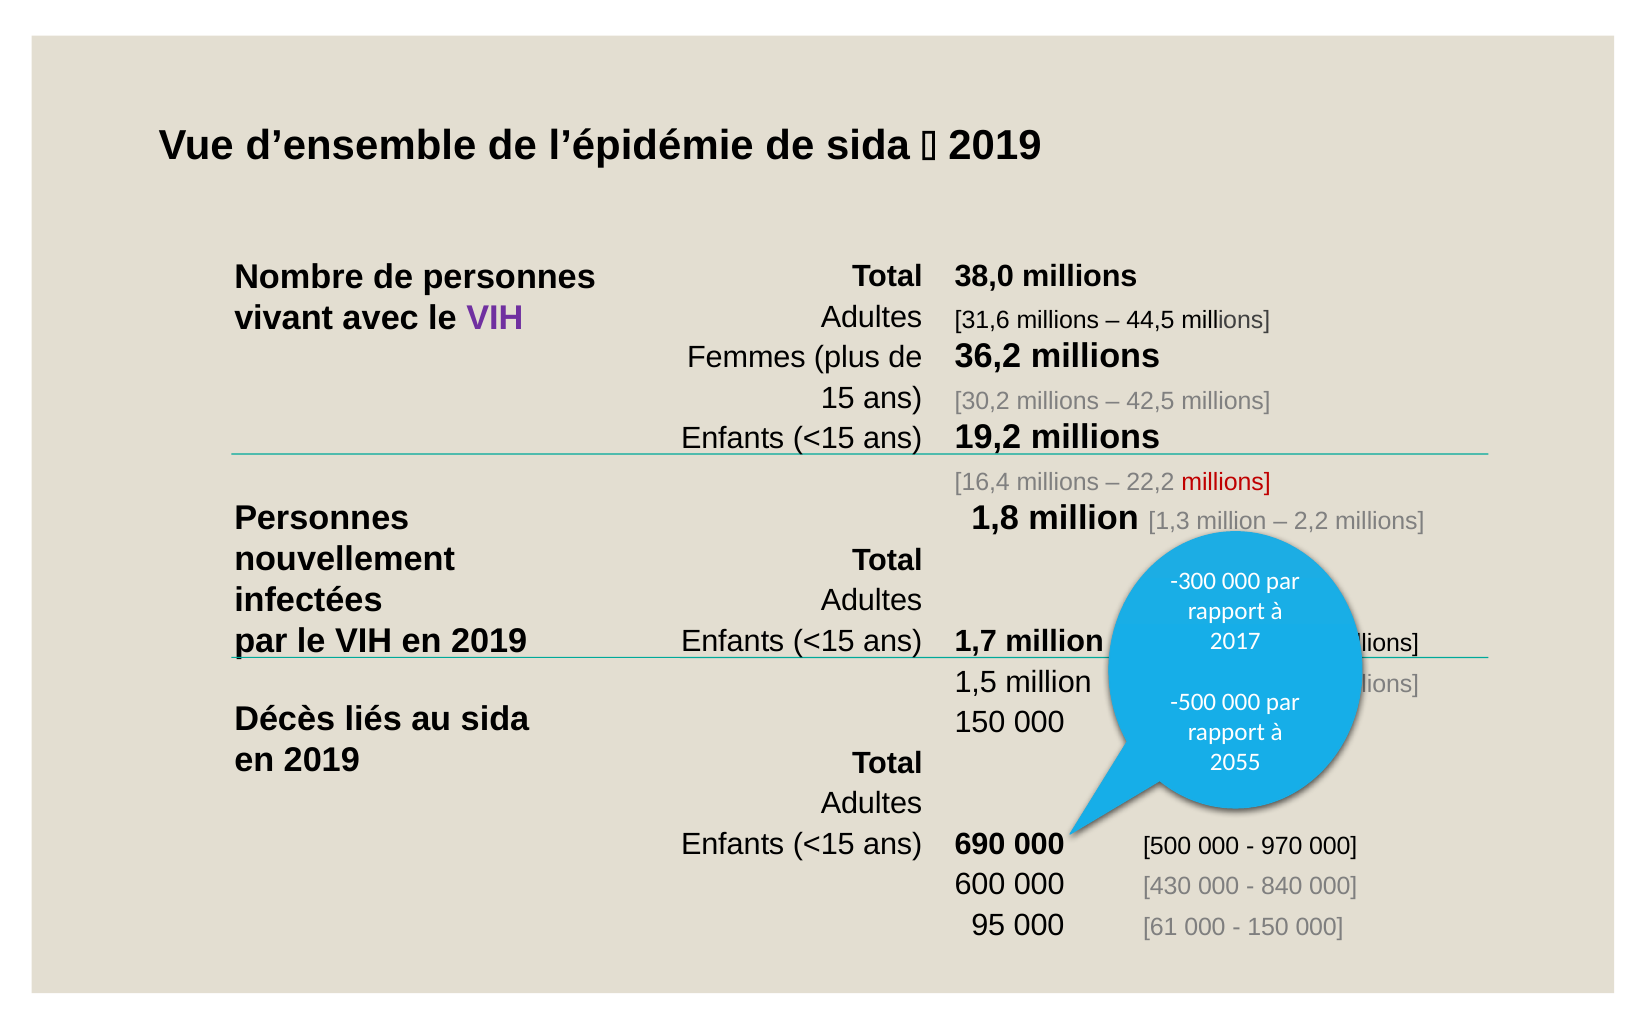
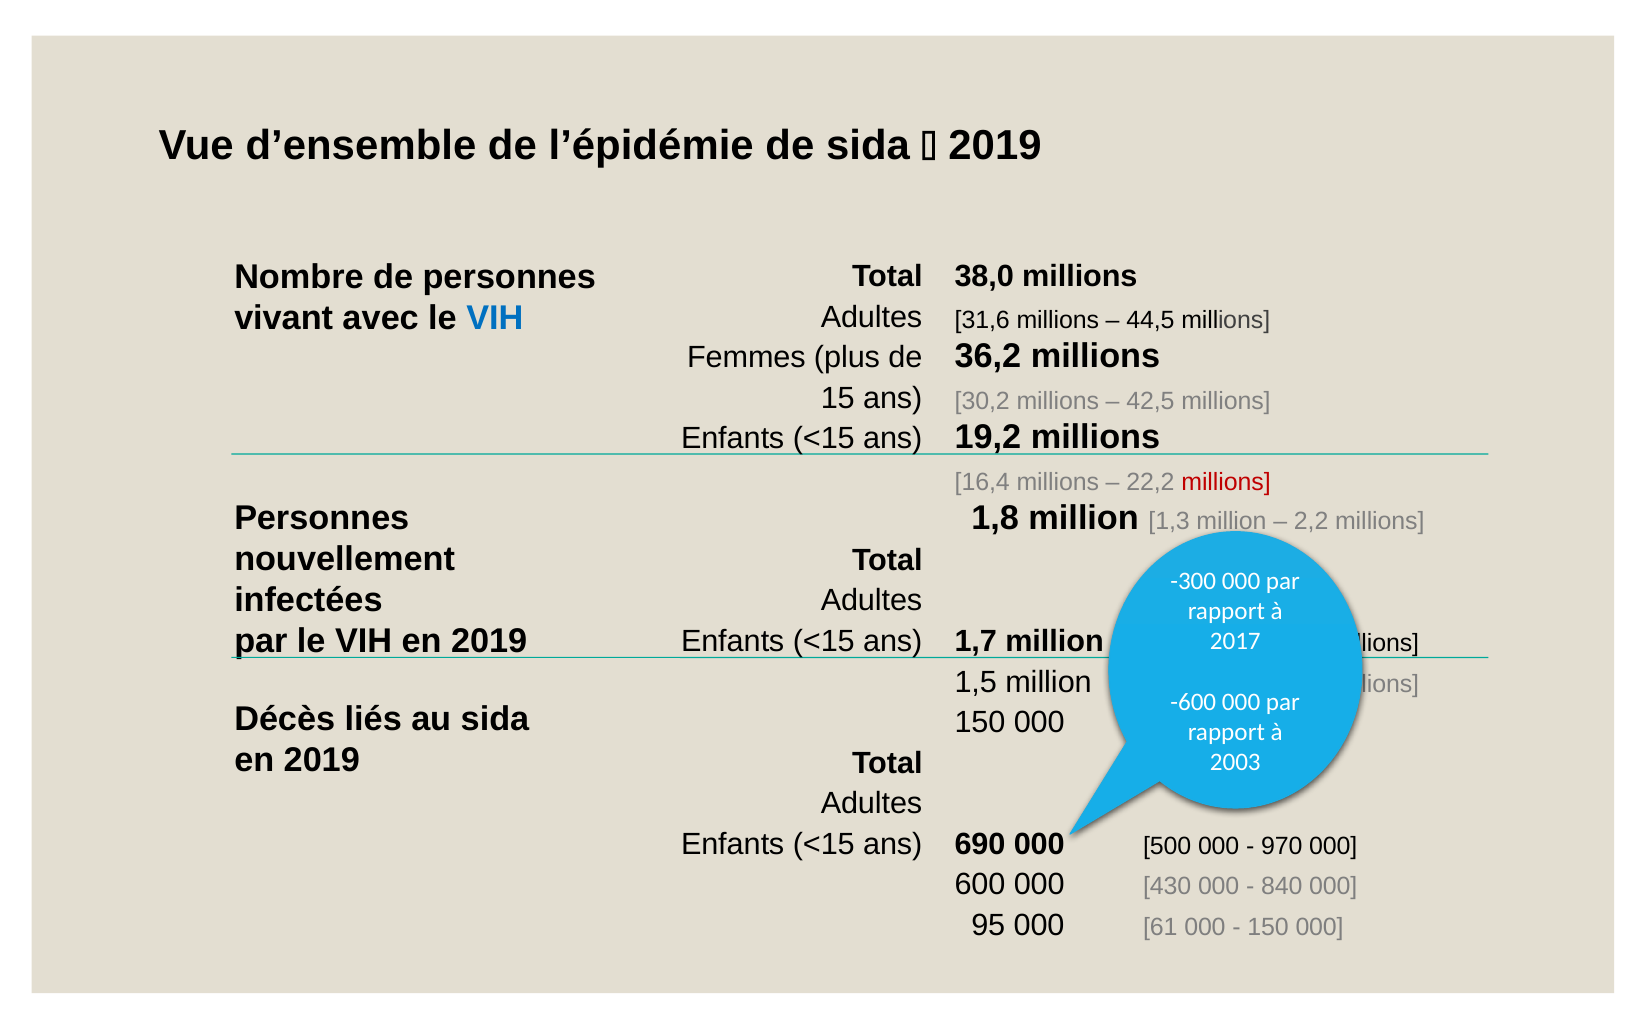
VIH at (495, 318) colour: purple -> blue
-500: -500 -> -600
2055: 2055 -> 2003
